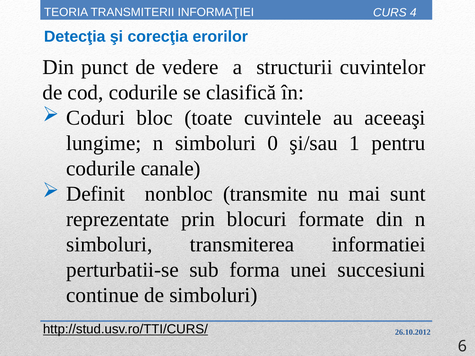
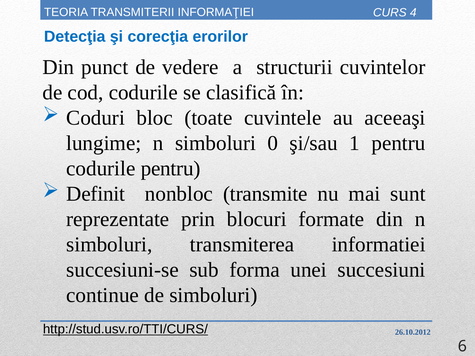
codurile canale: canale -> pentru
perturbatii-se: perturbatii-se -> succesiuni-se
